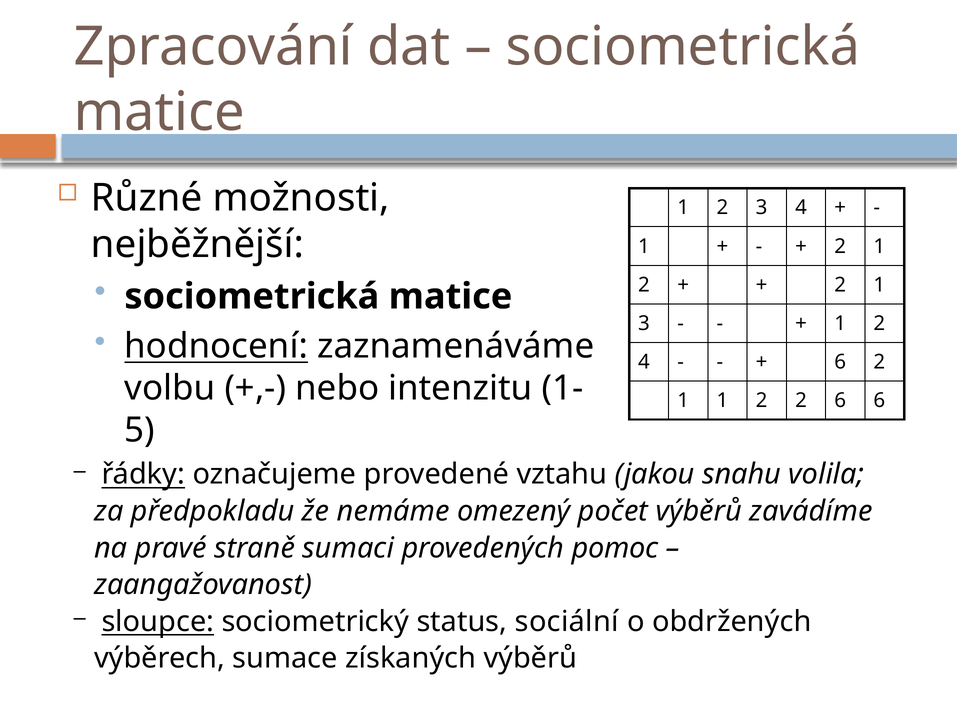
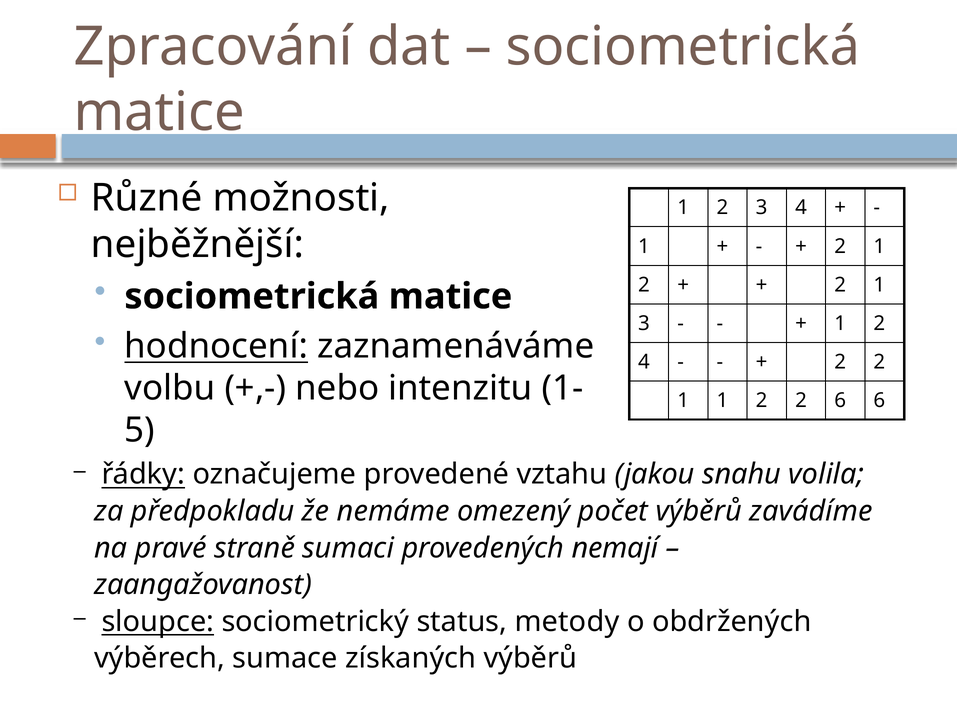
6 at (840, 362): 6 -> 2
pomoc: pomoc -> nemají
sociální: sociální -> metody
